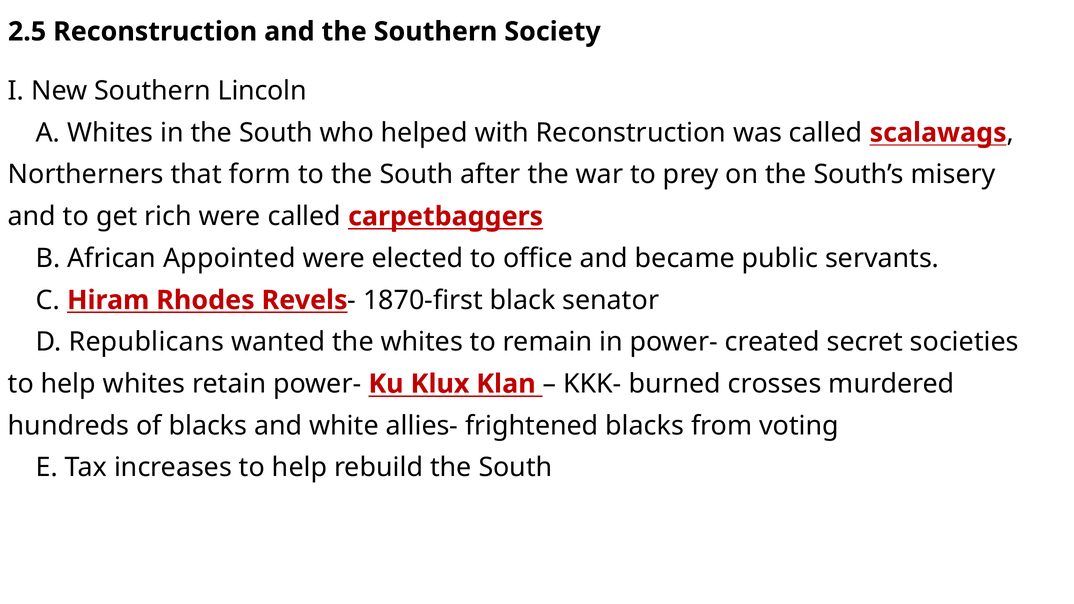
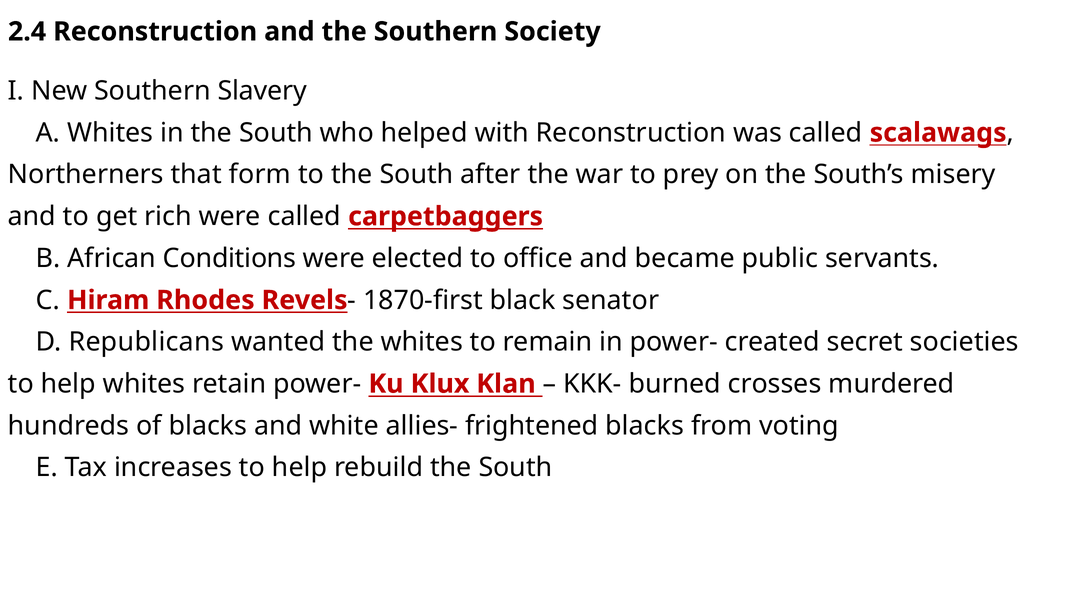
2.5: 2.5 -> 2.4
Lincoln: Lincoln -> Slavery
Appointed: Appointed -> Conditions
